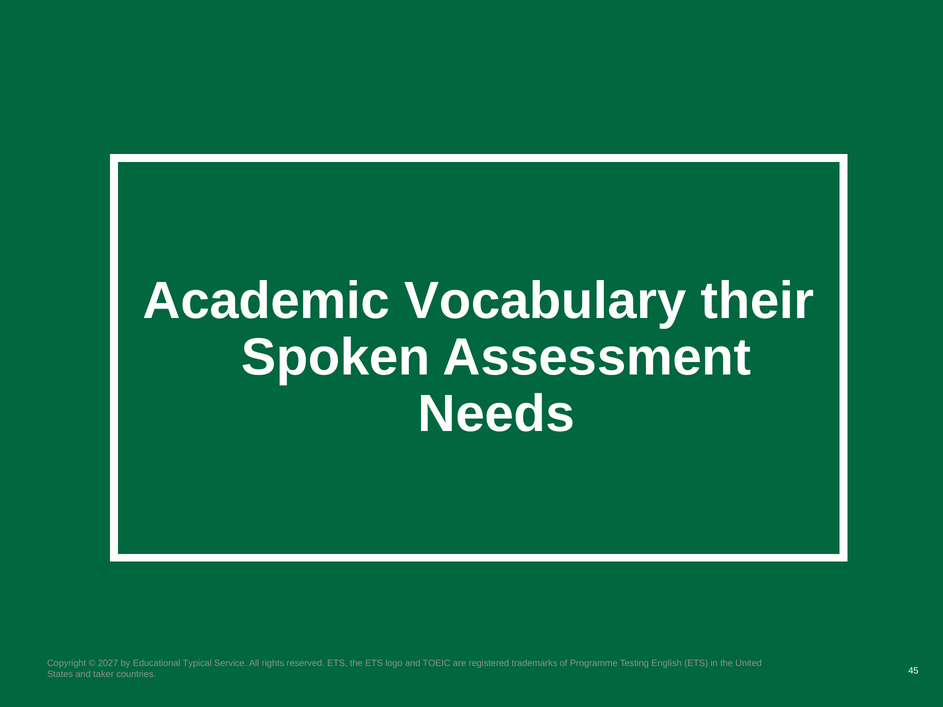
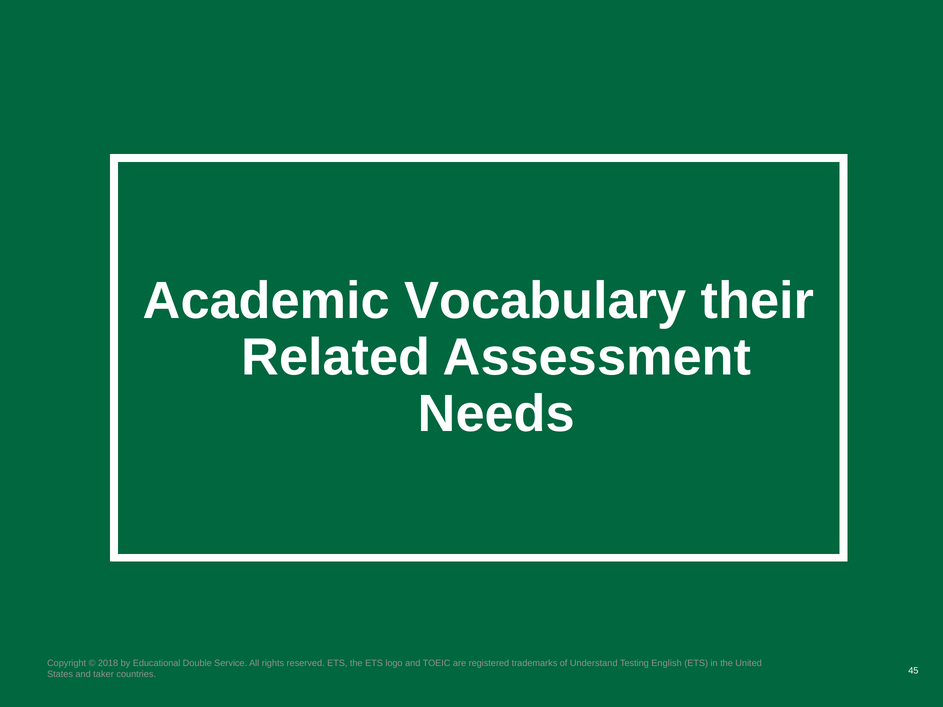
Spoken: Spoken -> Related
2027: 2027 -> 2018
Typical: Typical -> Double
Programme: Programme -> Understand
